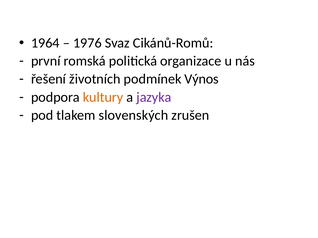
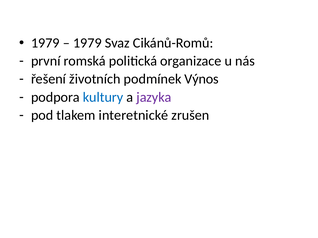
1964 at (45, 43): 1964 -> 1979
1976 at (87, 43): 1976 -> 1979
kultury colour: orange -> blue
slovenských: slovenských -> interetnické
